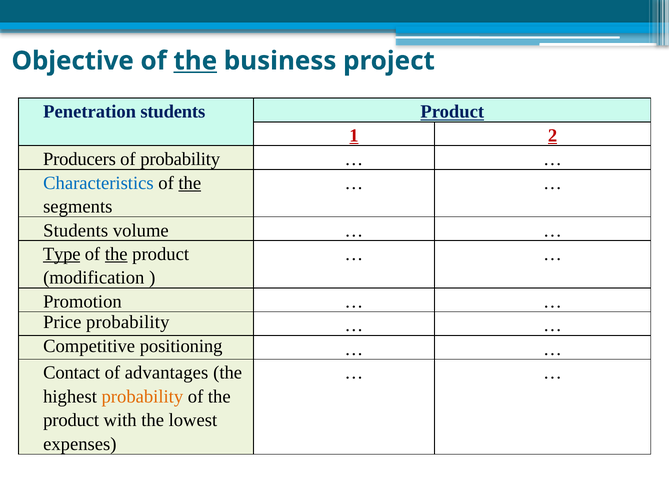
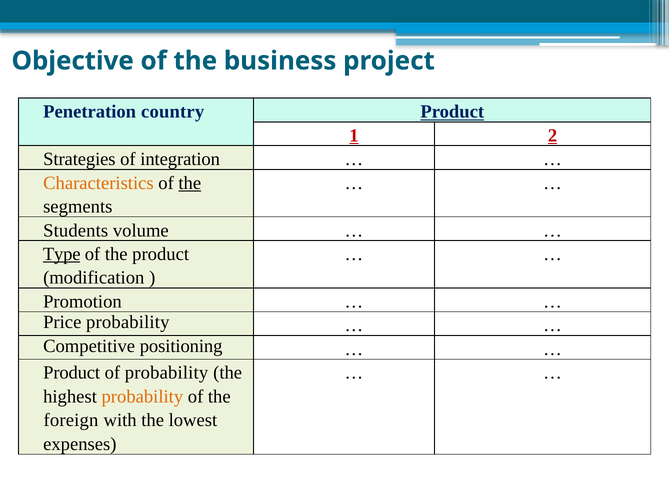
the at (195, 61) underline: present -> none
Penetration students: students -> country
Producers: Producers -> Strategies
of probability: probability -> integration
Characteristics colour: blue -> orange
the at (116, 254) underline: present -> none
Contact at (72, 373): Contact -> Product
of advantages: advantages -> probability
product at (71, 420): product -> foreign
